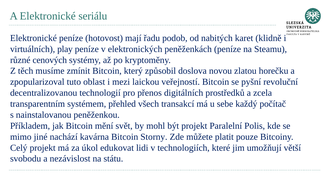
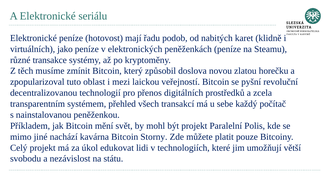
play: play -> jako
cenových: cenových -> transakce
